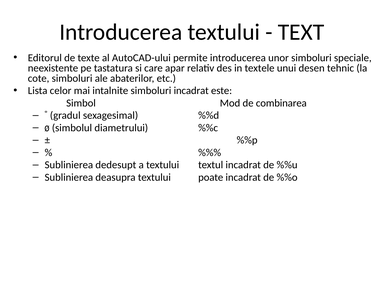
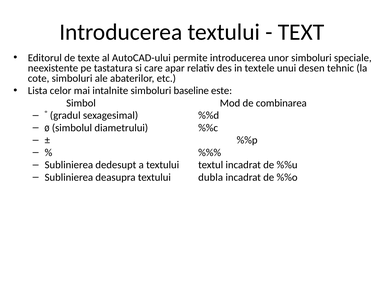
simboluri incadrat: incadrat -> baseline
poate: poate -> dubla
